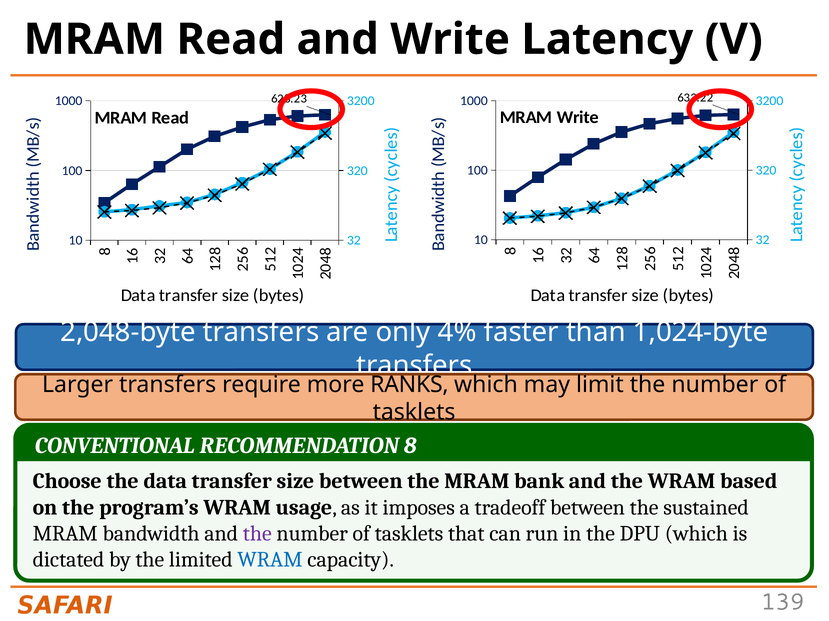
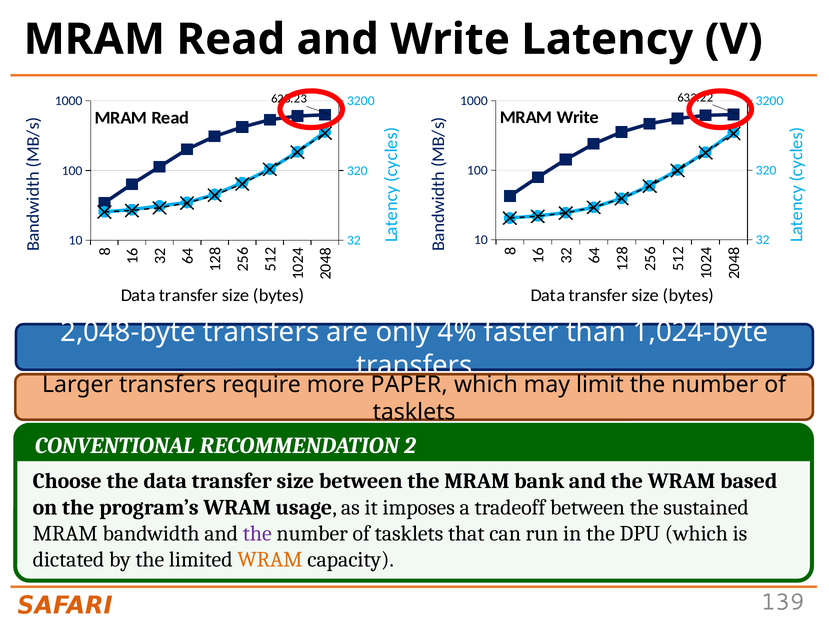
RANKS: RANKS -> PAPER
RECOMMENDATION 8: 8 -> 2
WRAM at (270, 560) colour: blue -> orange
